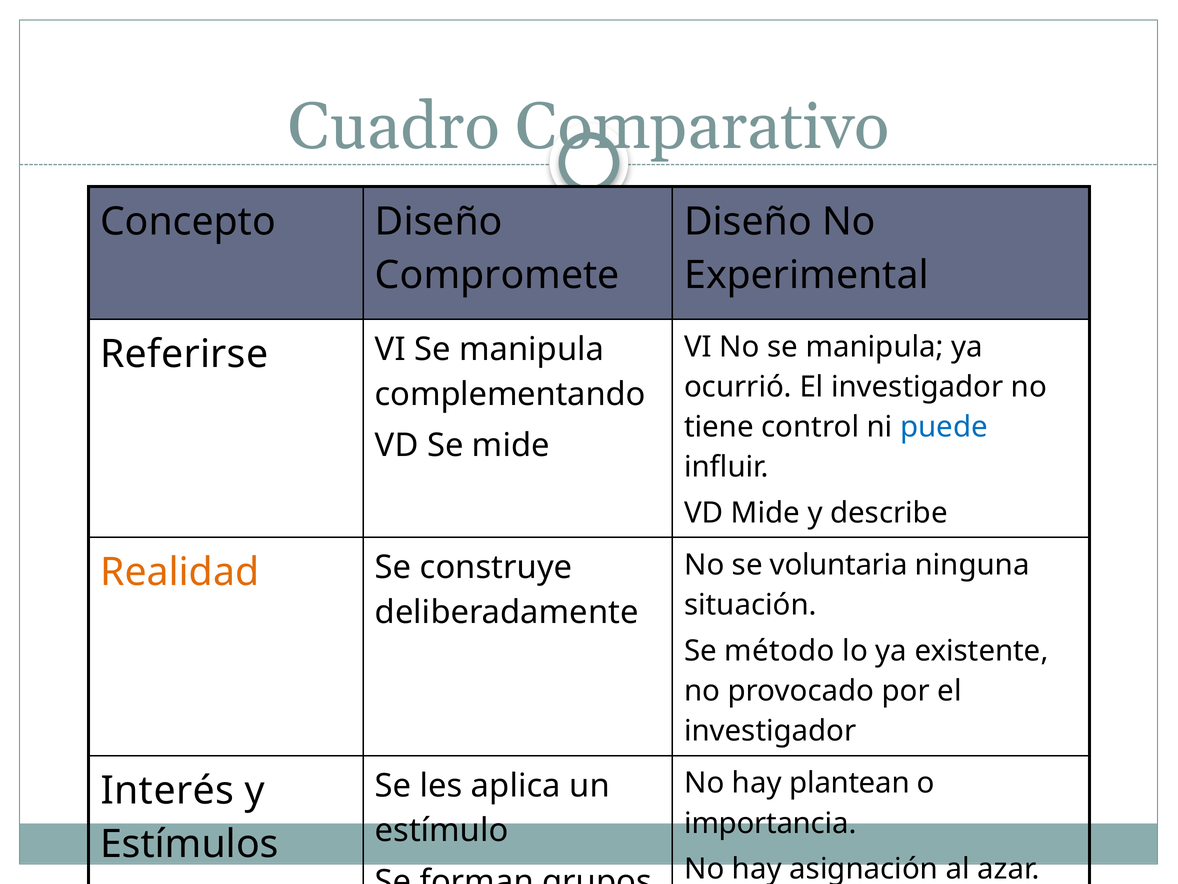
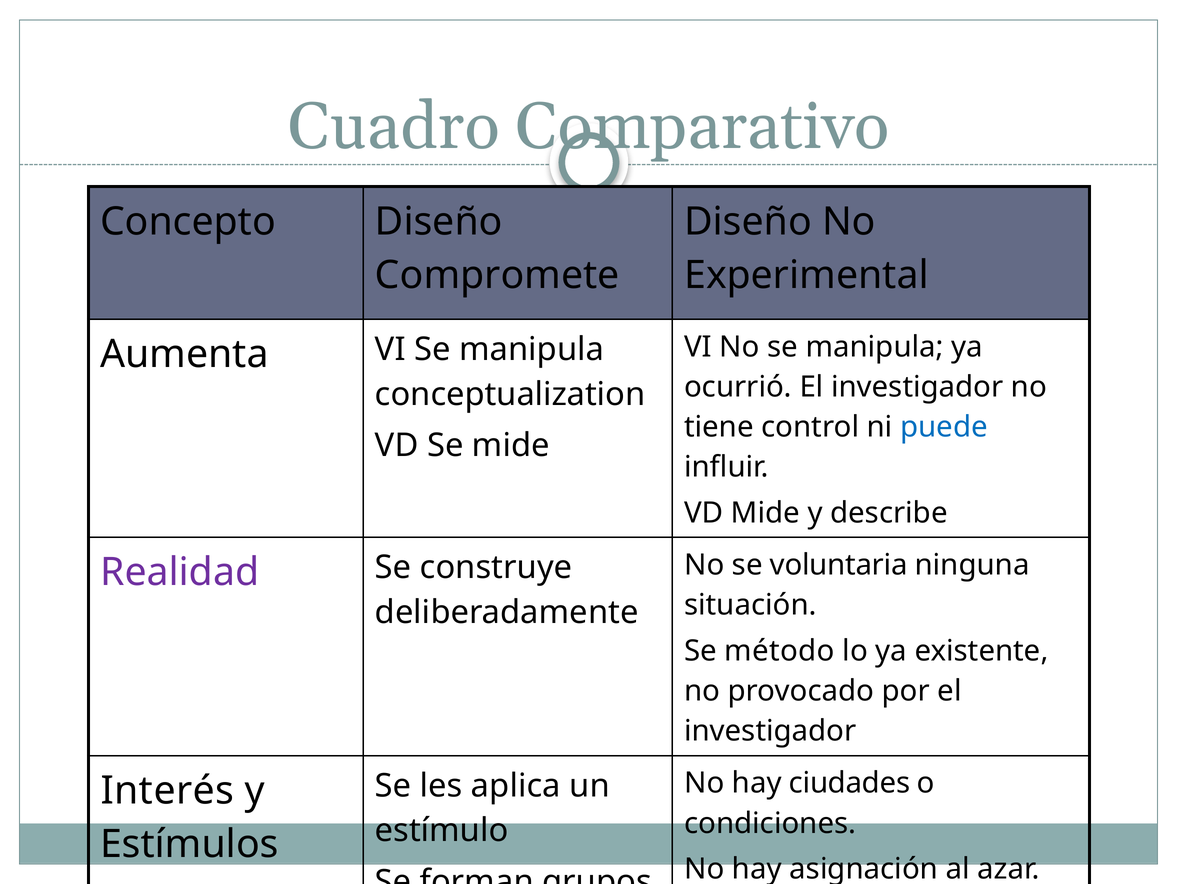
Referirse: Referirse -> Aumenta
complementando: complementando -> conceptualization
Realidad colour: orange -> purple
plantean: plantean -> ciudades
importancia: importancia -> condiciones
